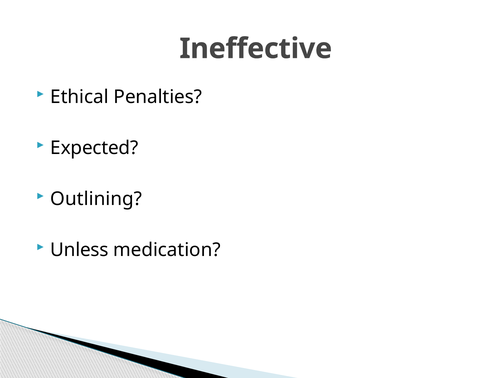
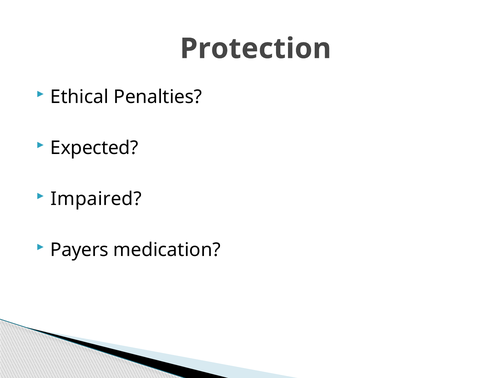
Ineffective: Ineffective -> Protection
Outlining: Outlining -> Impaired
Unless: Unless -> Payers
